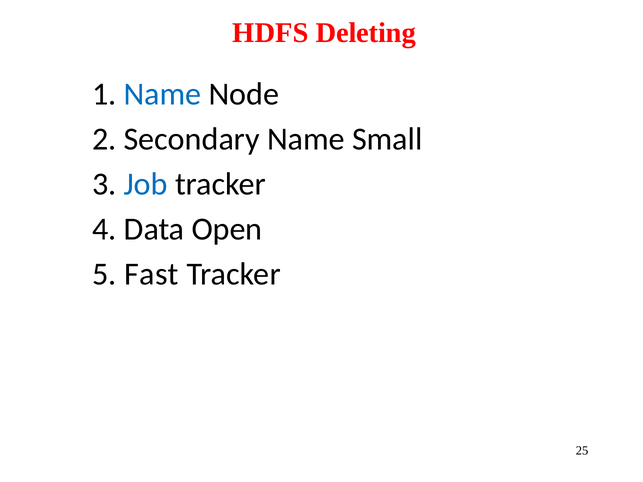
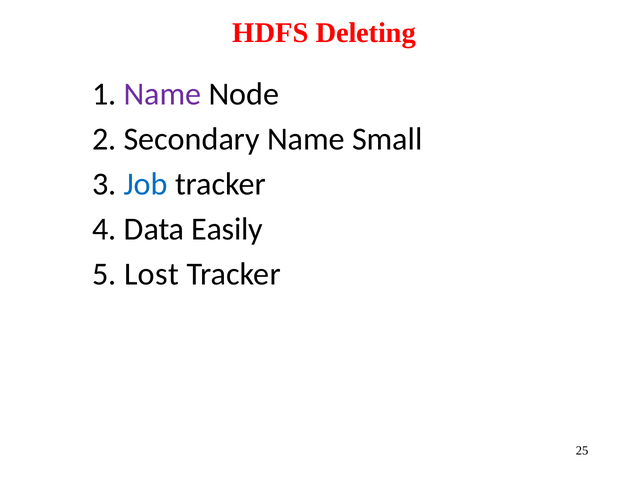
Name at (163, 94) colour: blue -> purple
Open: Open -> Easily
Fast: Fast -> Lost
